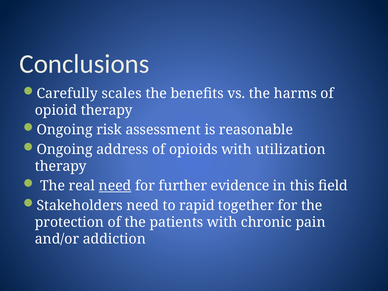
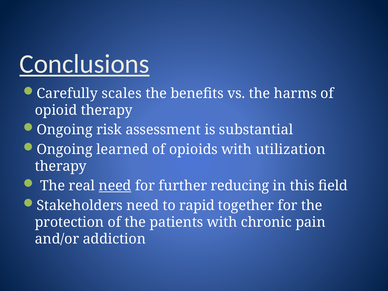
Conclusions underline: none -> present
reasonable: reasonable -> substantial
address: address -> learned
evidence: evidence -> reducing
